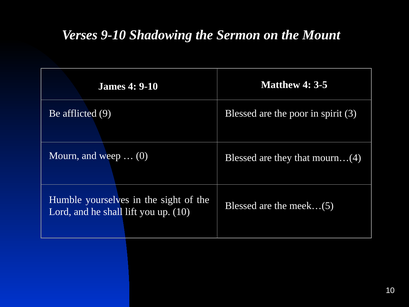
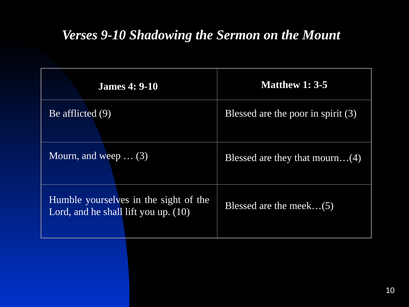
Matthew 4: 4 -> 1
0 at (142, 156): 0 -> 3
